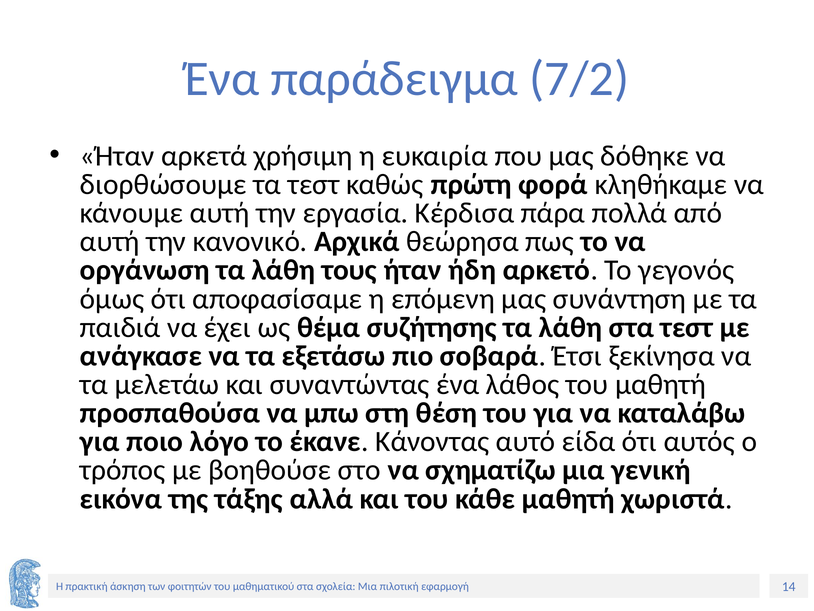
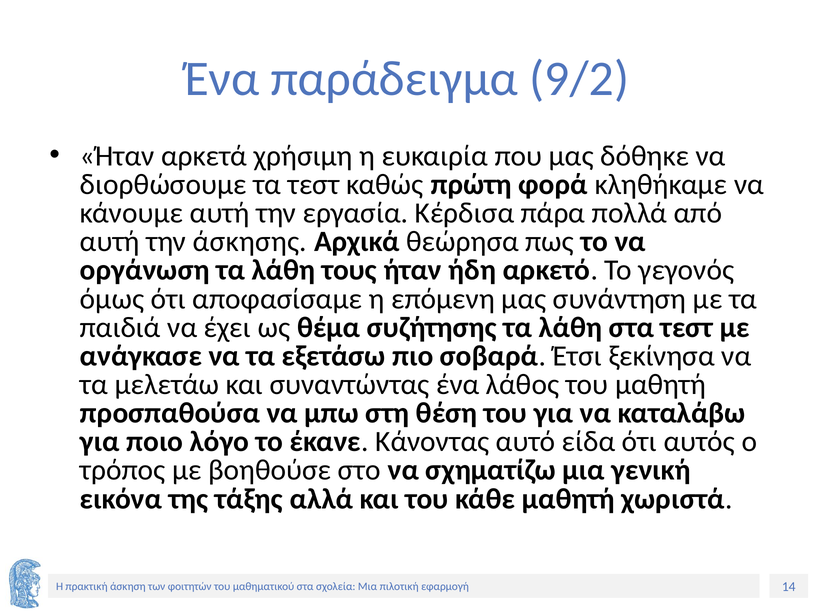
7/2: 7/2 -> 9/2
κανονικό: κανονικό -> άσκησης
